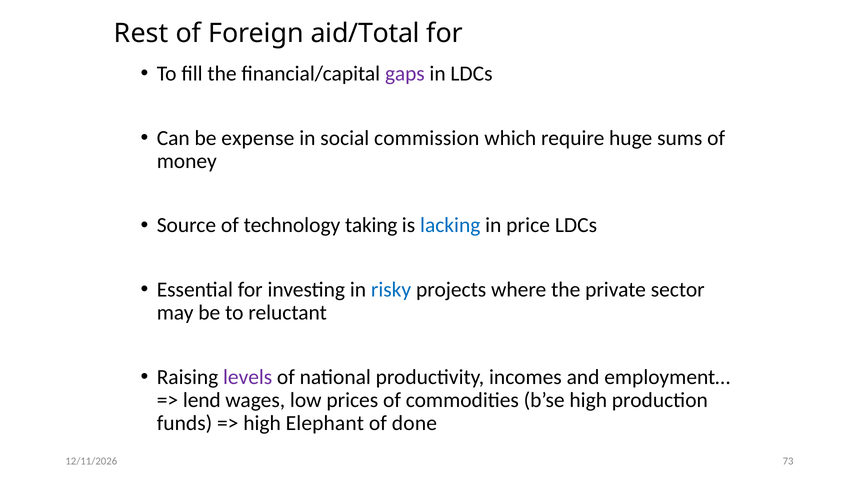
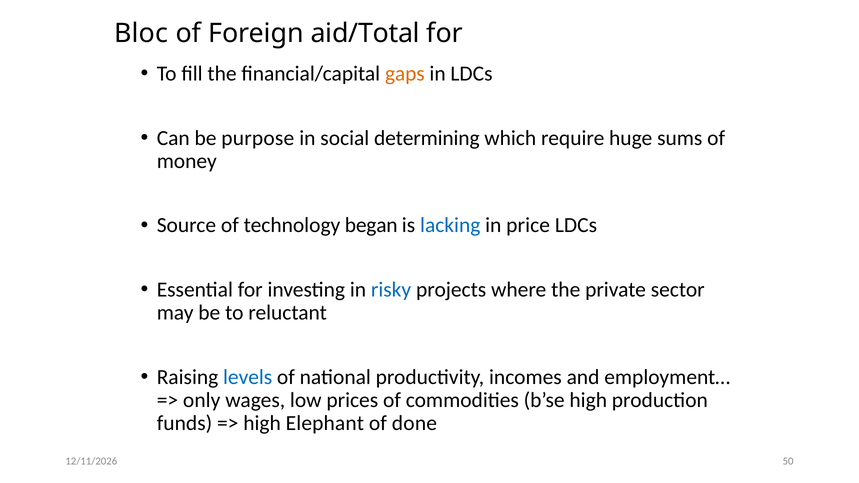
Rest: Rest -> Bloc
gaps colour: purple -> orange
expense: expense -> purpose
commission: commission -> determining
taking: taking -> began
levels colour: purple -> blue
lend: lend -> only
73: 73 -> 50
